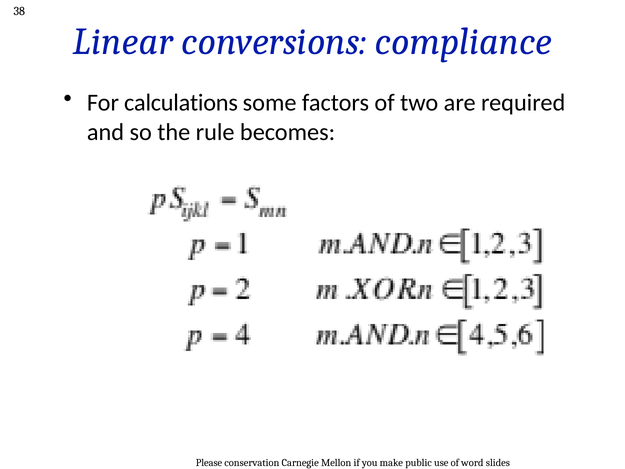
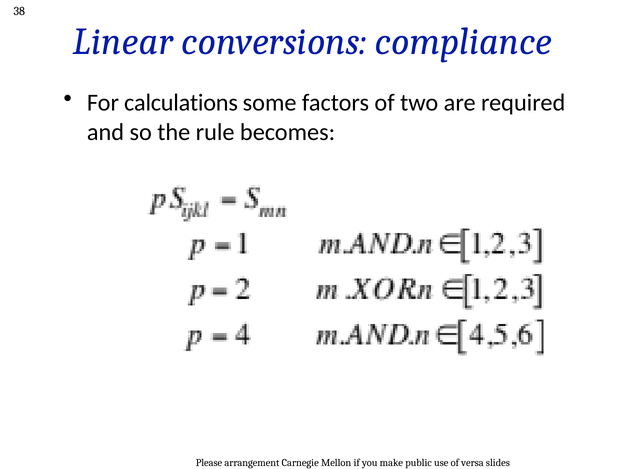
conservation: conservation -> arrangement
word: word -> versa
